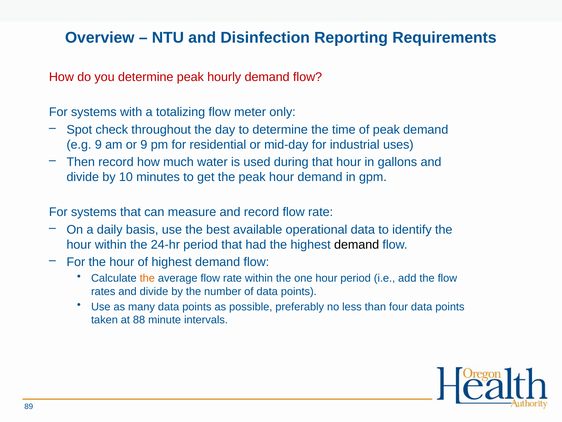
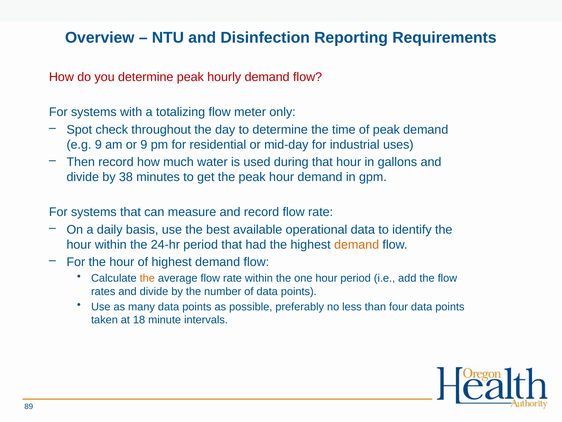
10: 10 -> 38
demand at (357, 244) colour: black -> orange
88: 88 -> 18
